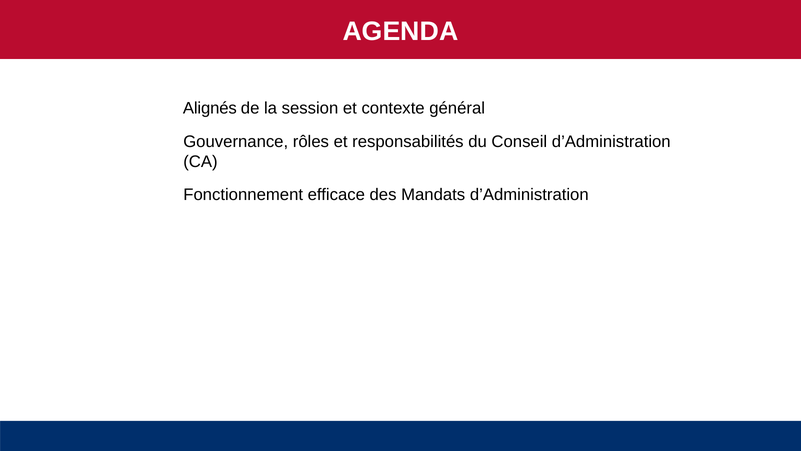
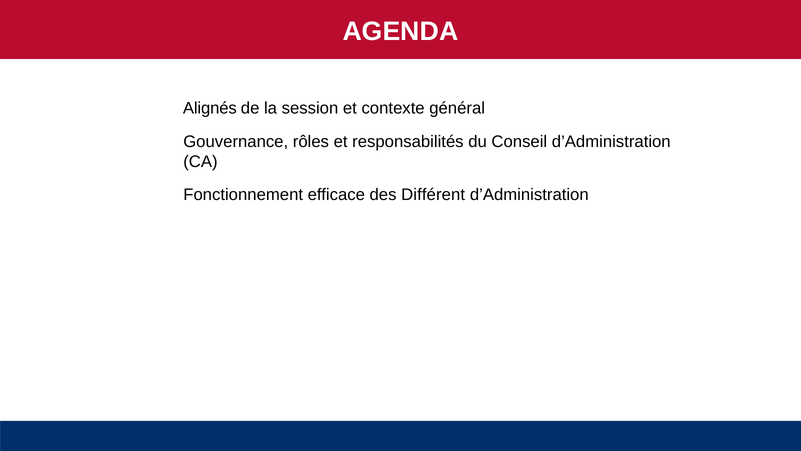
Mandats: Mandats -> Différent
